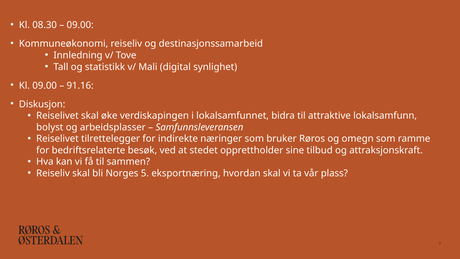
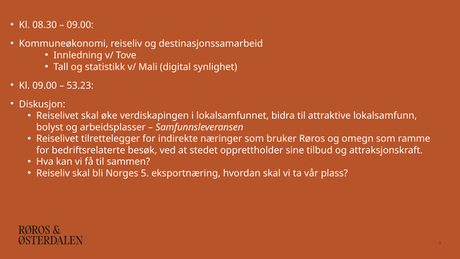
91.16: 91.16 -> 53.23
